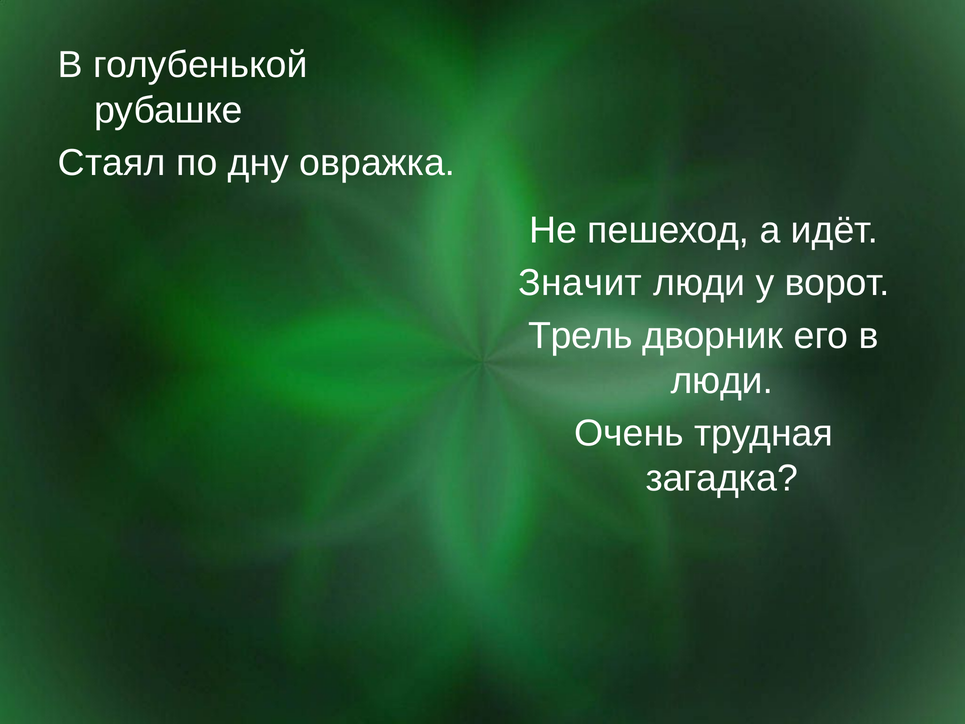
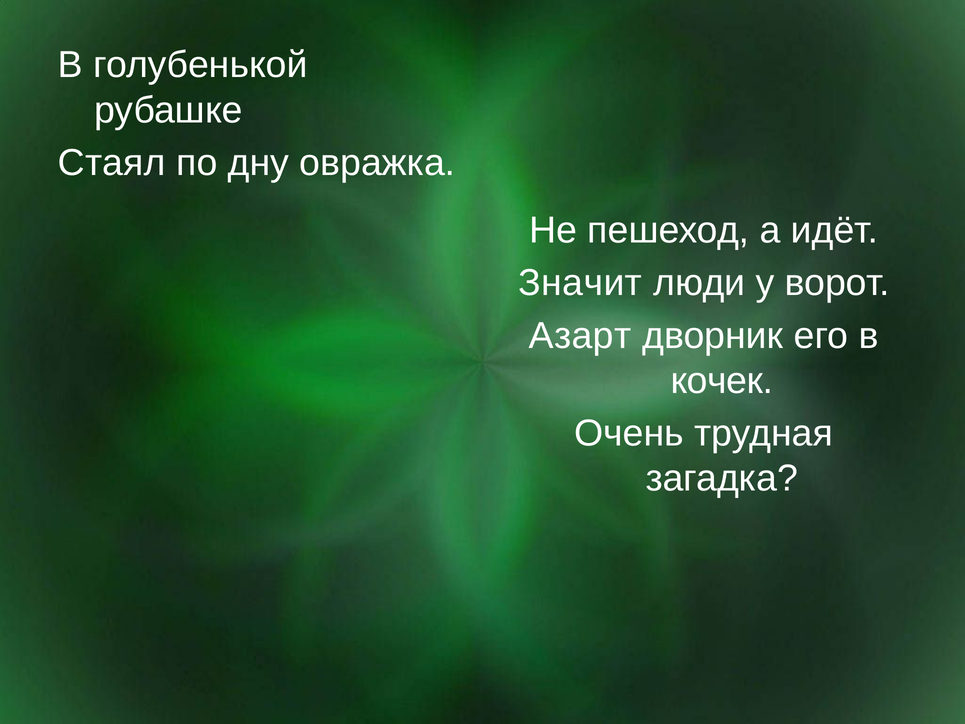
Трель: Трель -> Азарт
люди at (722, 381): люди -> кочек
